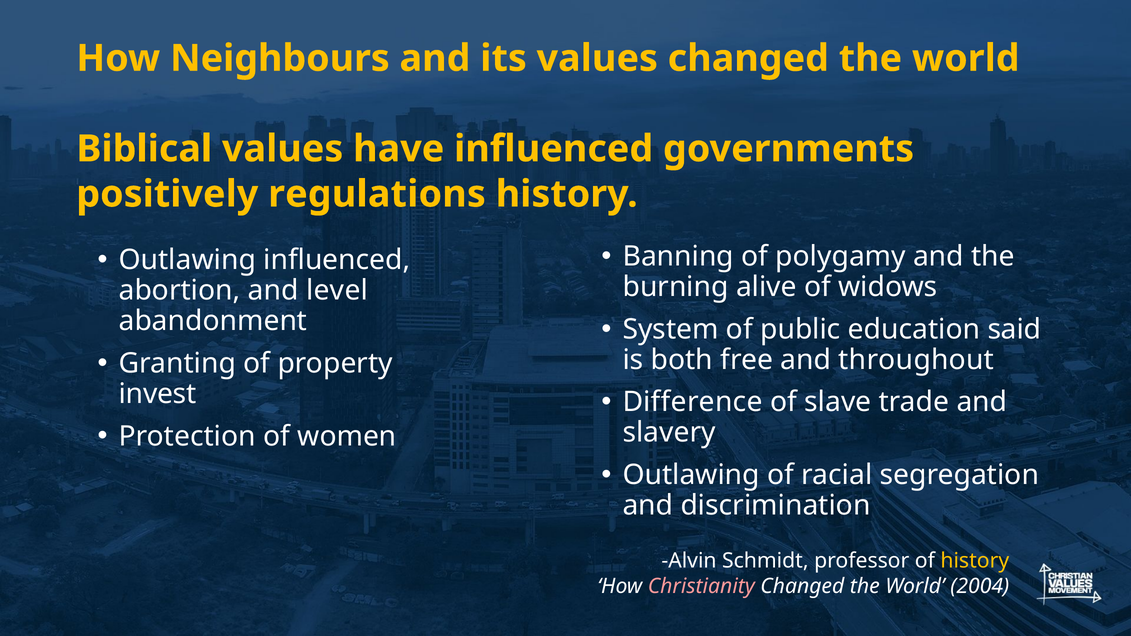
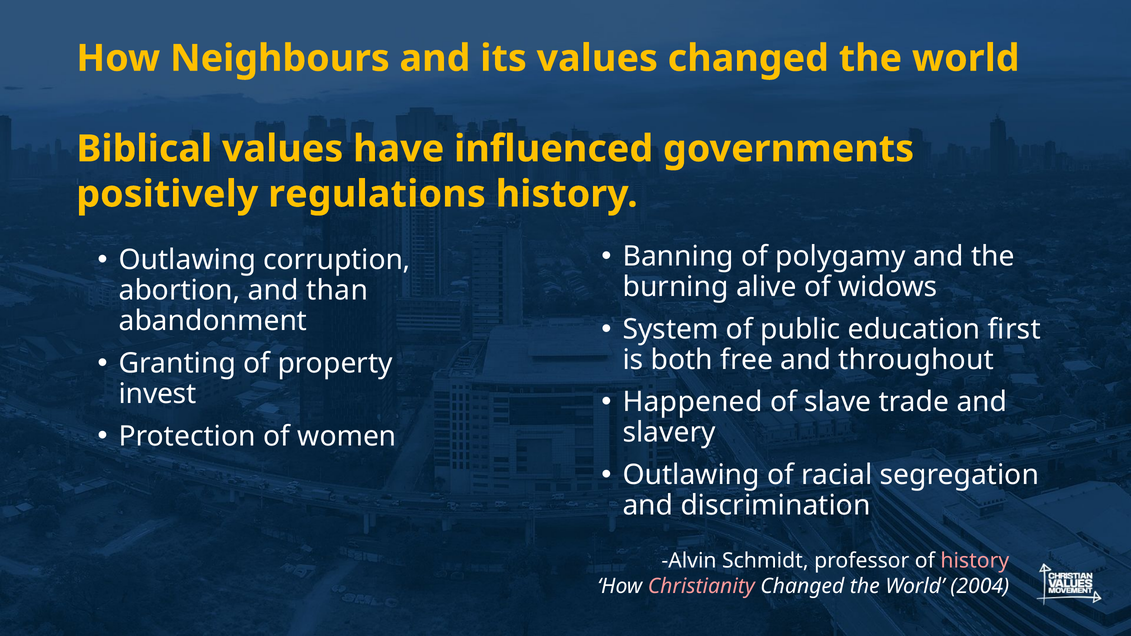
Outlawing influenced: influenced -> corruption
level: level -> than
said: said -> first
Difference: Difference -> Happened
history at (975, 561) colour: yellow -> pink
